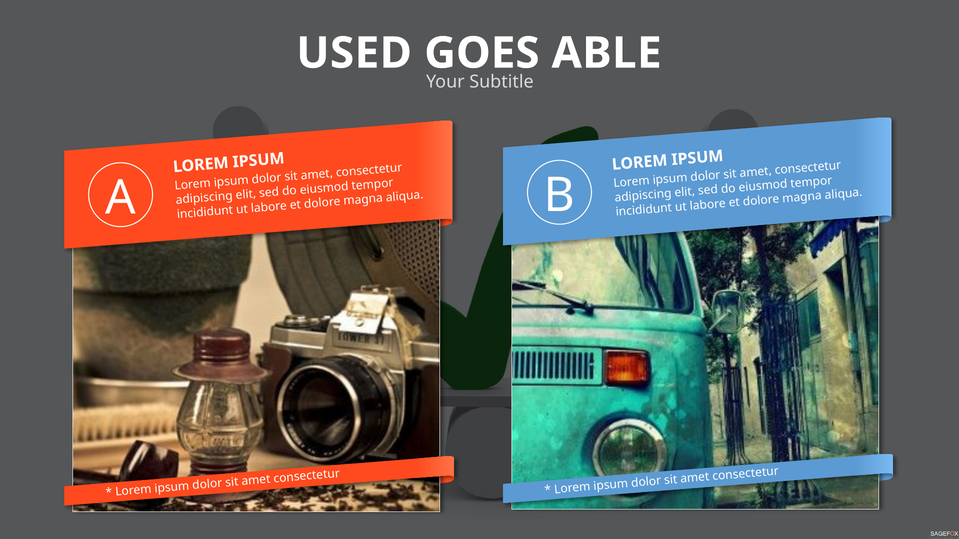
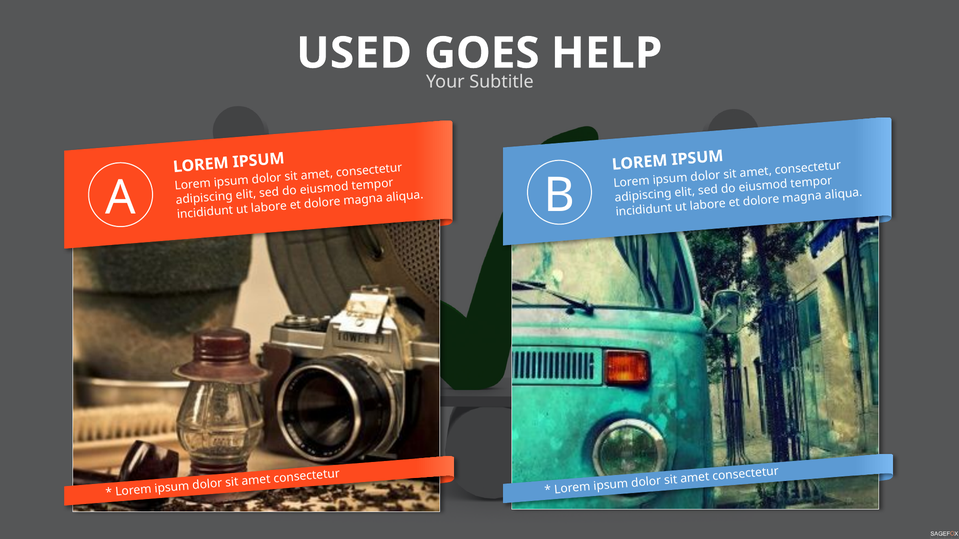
ABLE: ABLE -> HELP
